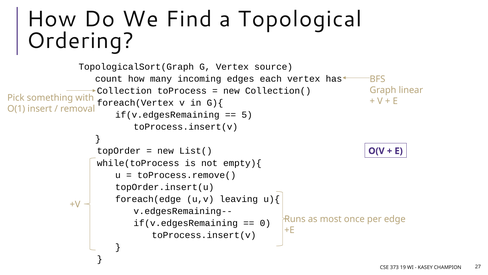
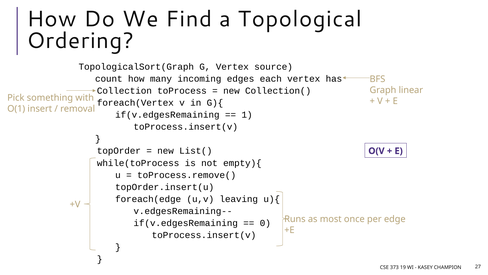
5: 5 -> 1
